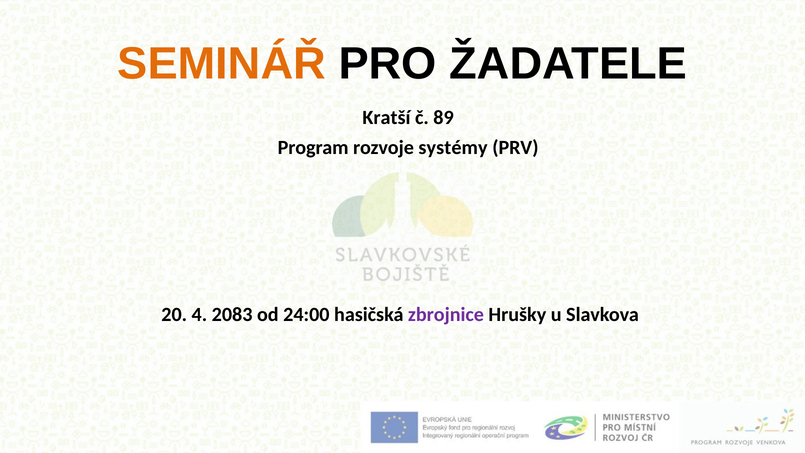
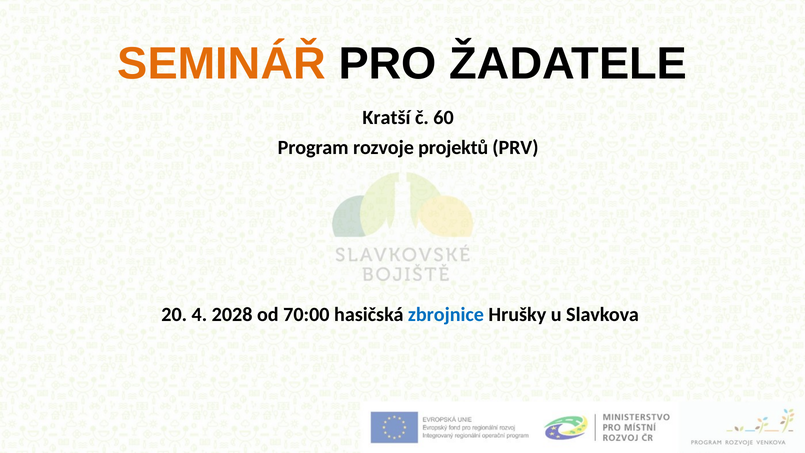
89: 89 -> 60
systémy: systémy -> projektů
2083: 2083 -> 2028
24:00: 24:00 -> 70:00
zbrojnice colour: purple -> blue
